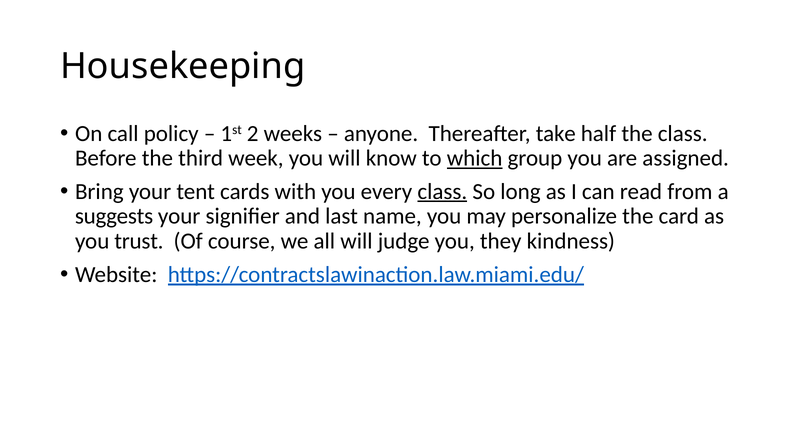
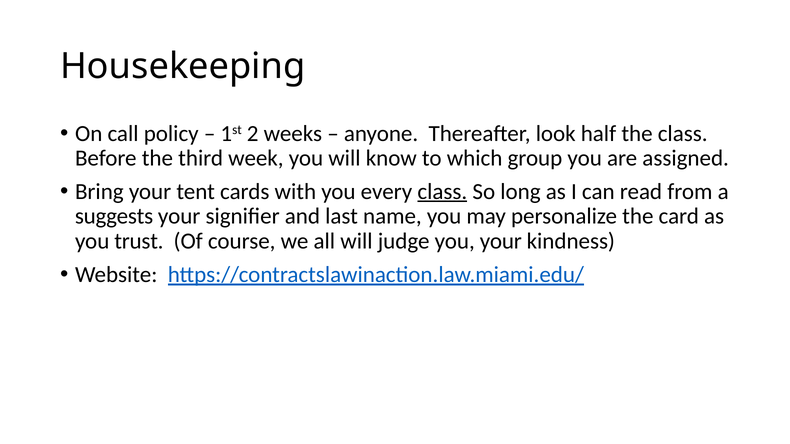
take: take -> look
which underline: present -> none
you they: they -> your
